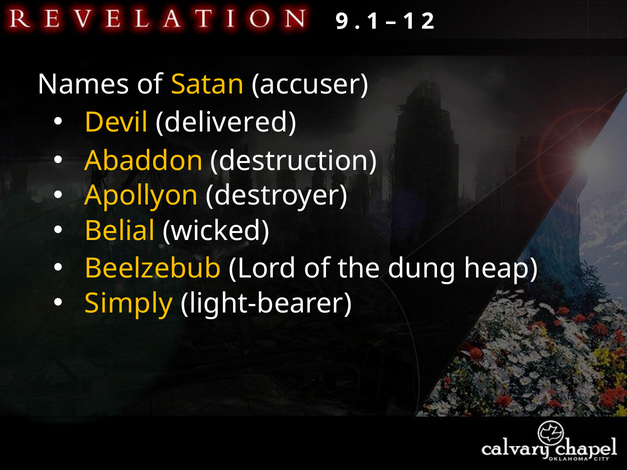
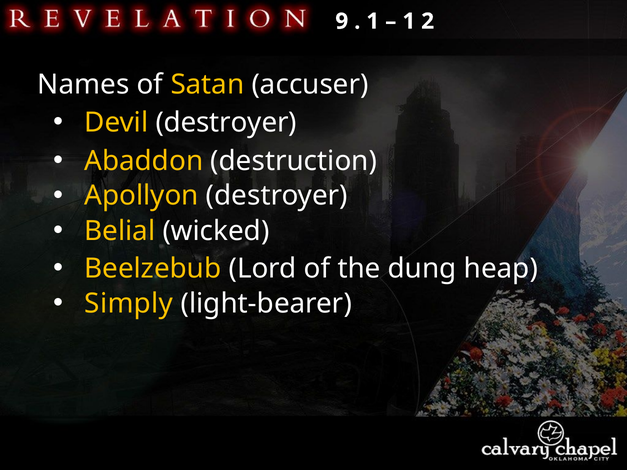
Devil delivered: delivered -> destroyer
